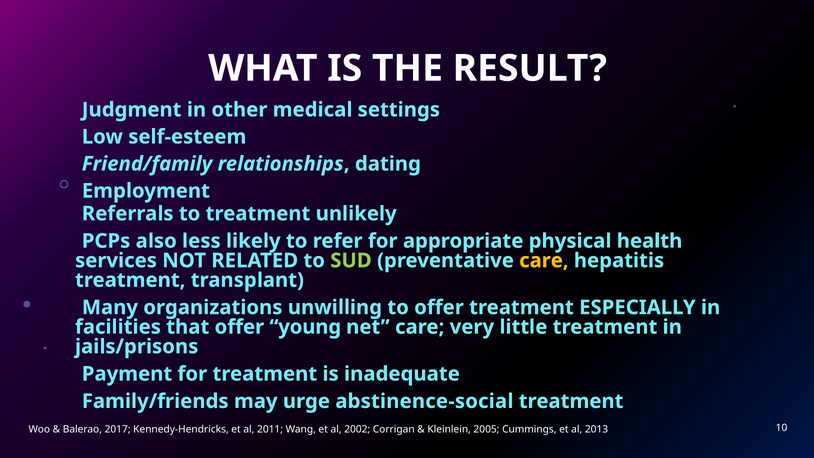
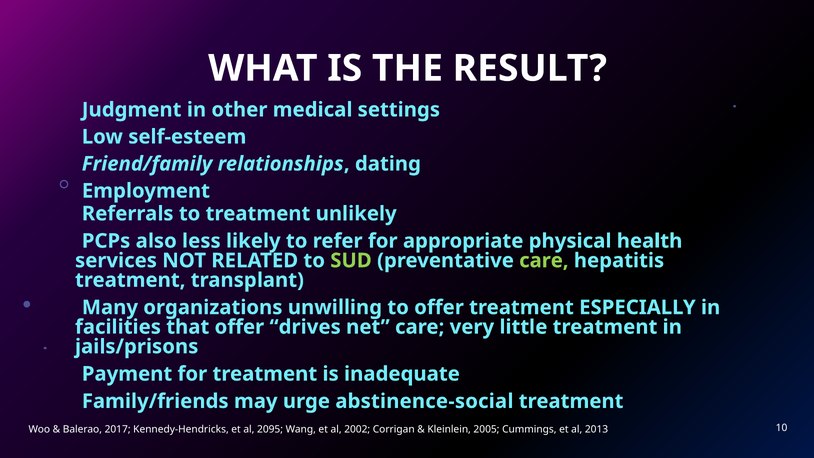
care at (544, 260) colour: yellow -> light green
young: young -> drives
2011: 2011 -> 2095
